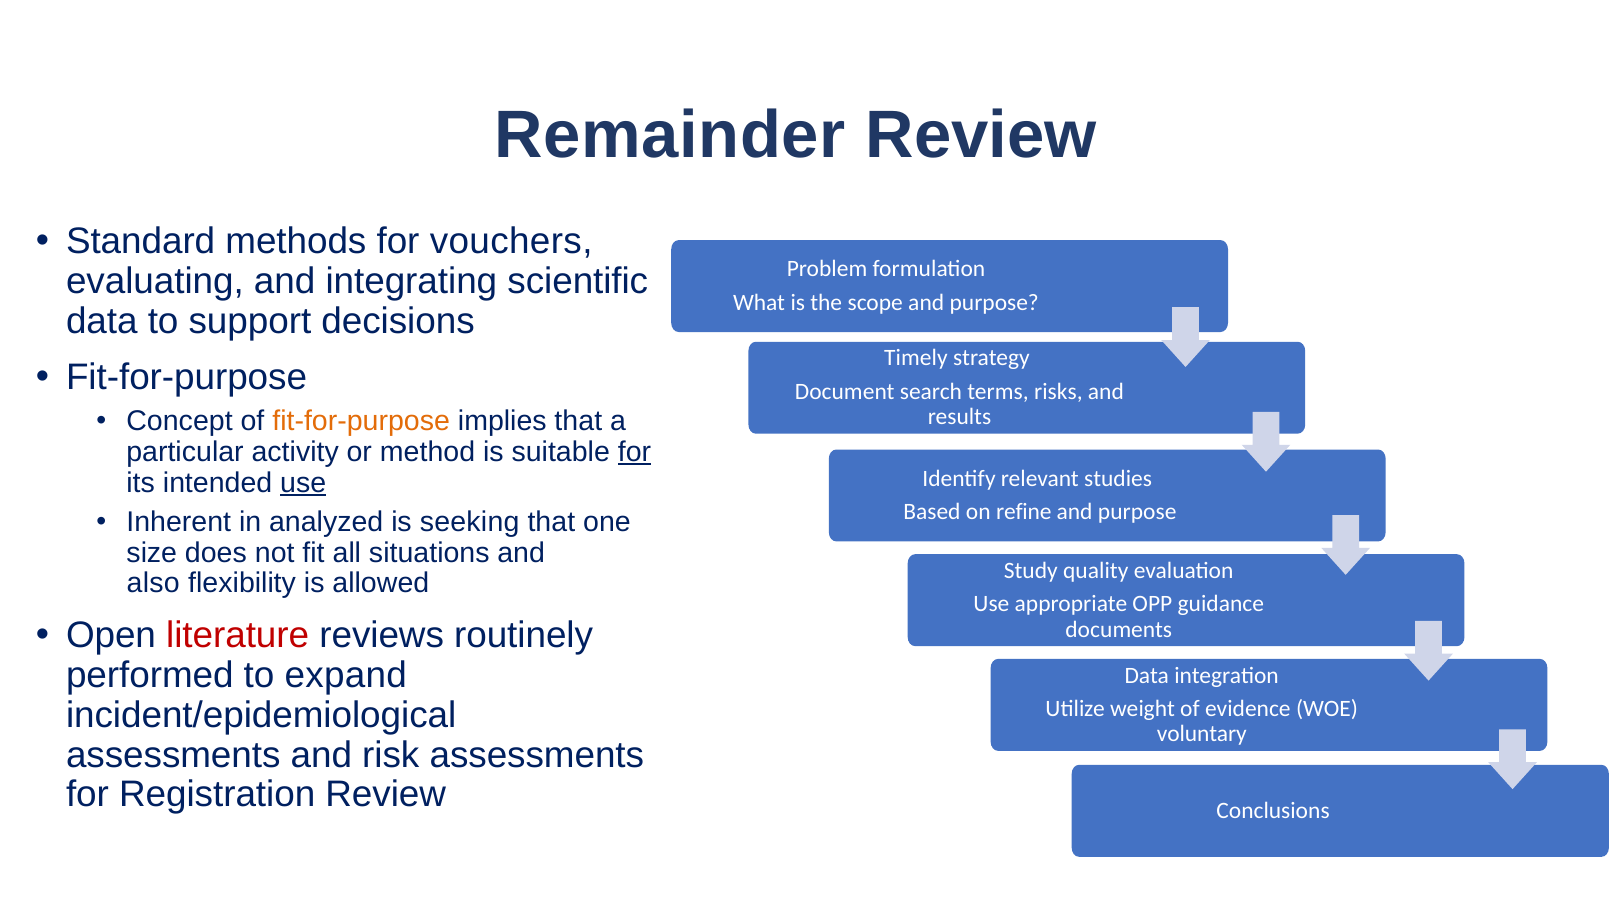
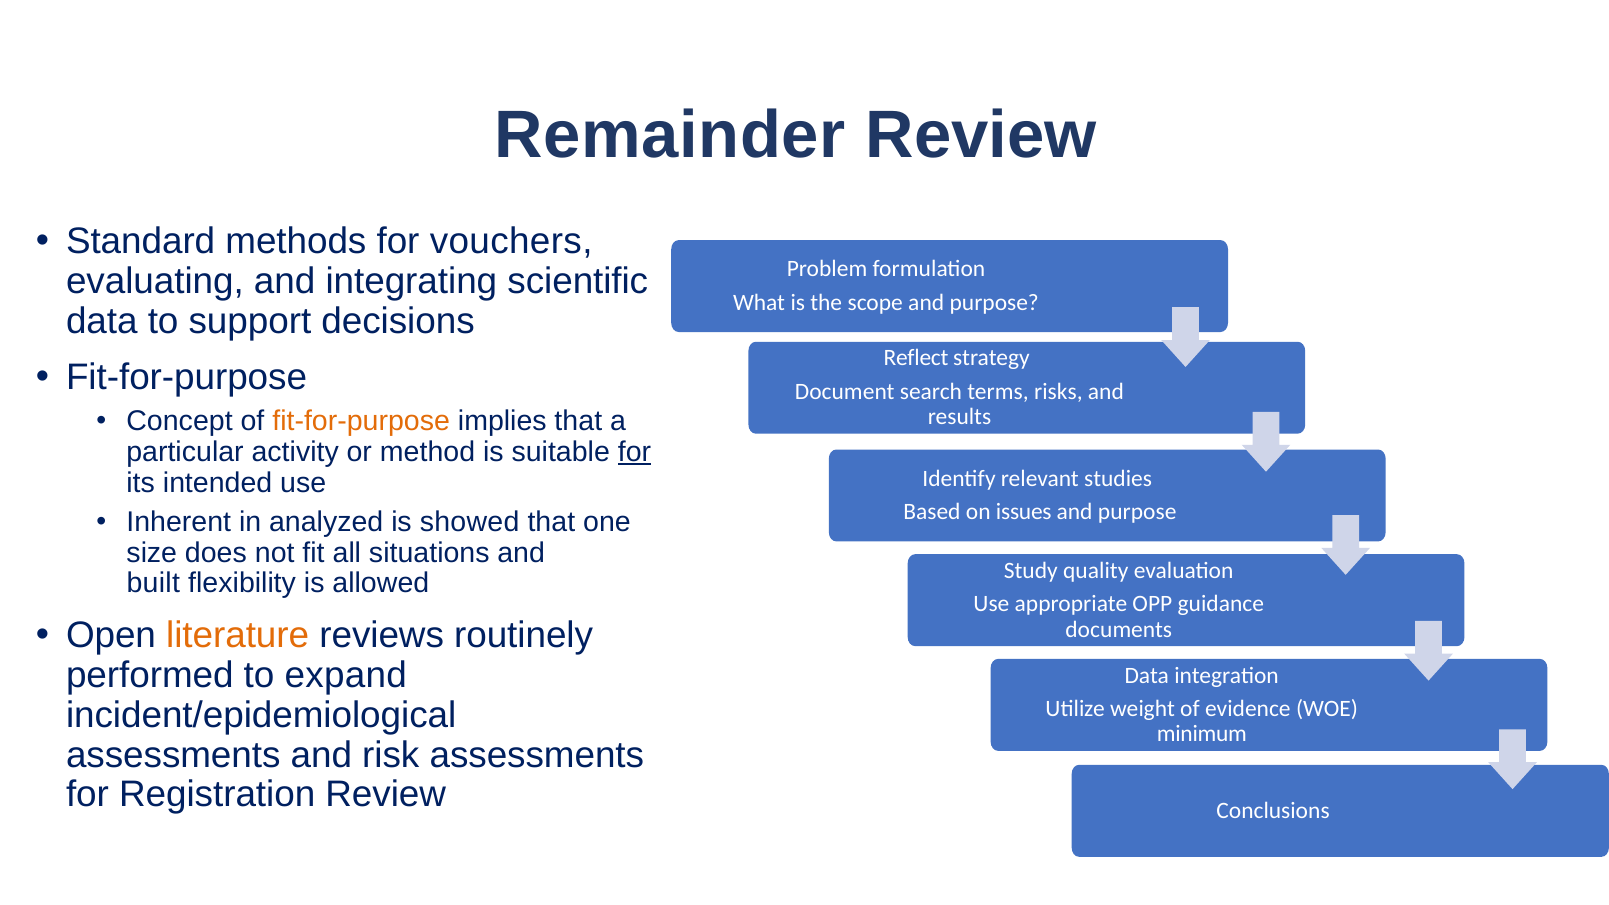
Timely: Timely -> Reflect
use at (303, 483) underline: present -> none
refine: refine -> issues
seeking: seeking -> showed
also: also -> built
literature colour: red -> orange
voluntary: voluntary -> minimum
